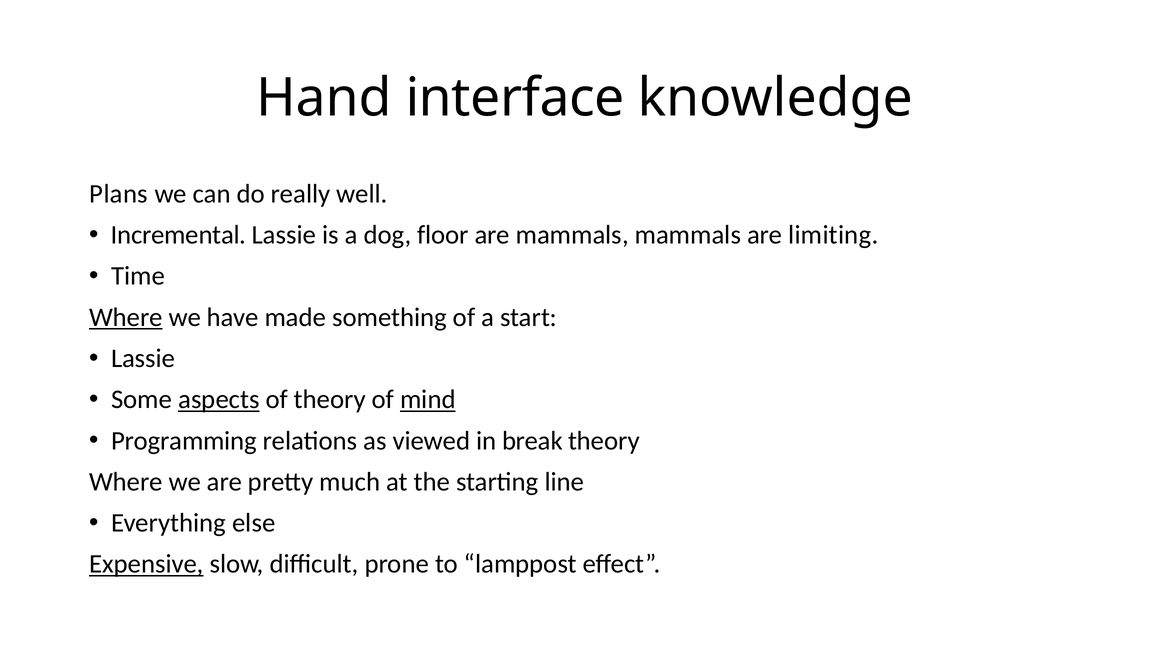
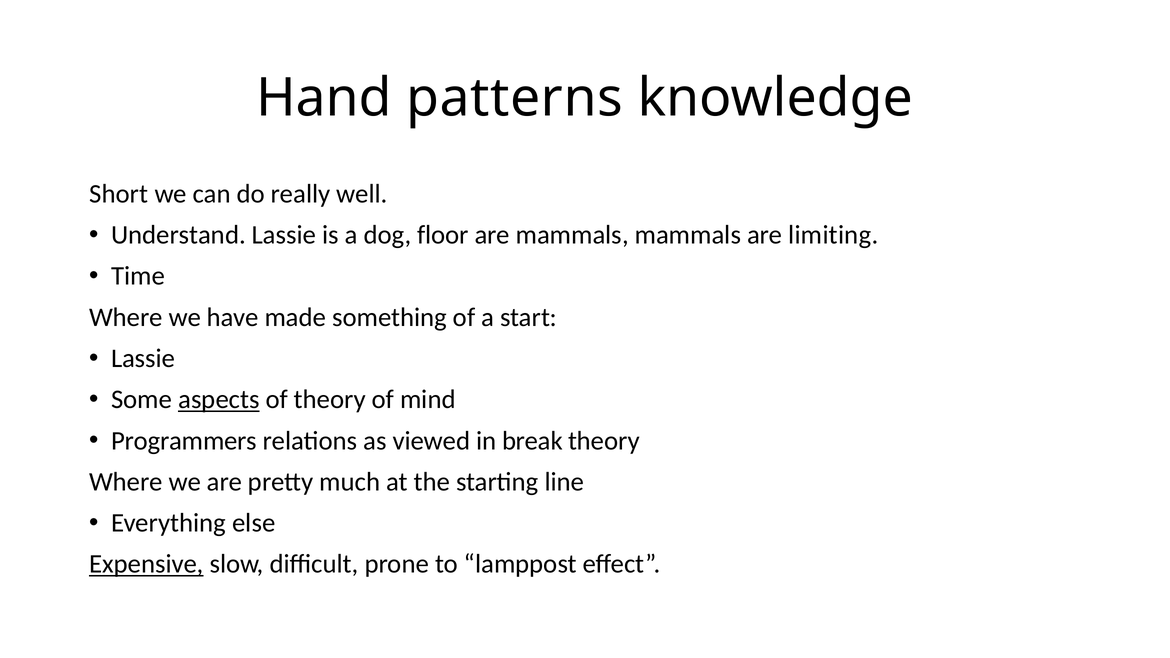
interface: interface -> patterns
Plans: Plans -> Short
Incremental: Incremental -> Understand
Where at (126, 317) underline: present -> none
mind underline: present -> none
Programming: Programming -> Programmers
